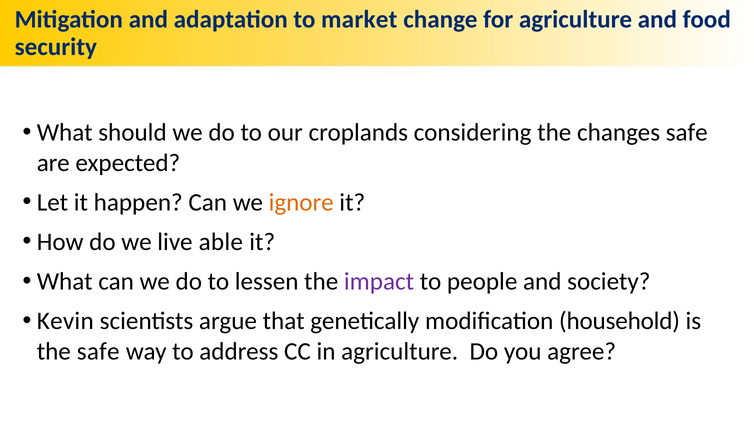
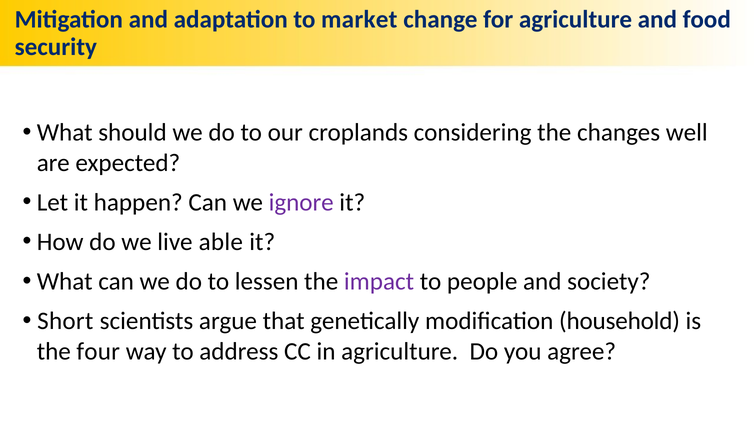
changes safe: safe -> well
ignore colour: orange -> purple
Kevin: Kevin -> Short
the safe: safe -> four
